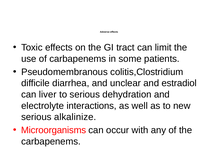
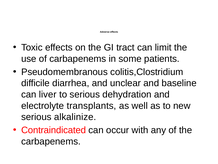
estradiol: estradiol -> baseline
interactions: interactions -> transplants
Microorganisms: Microorganisms -> Contraindicated
